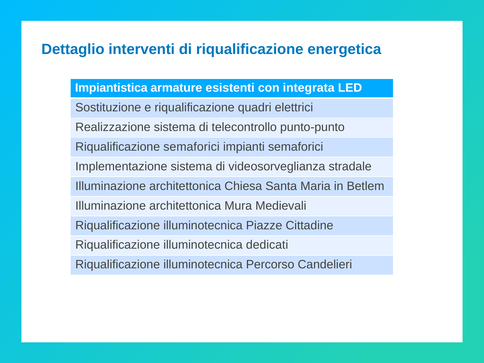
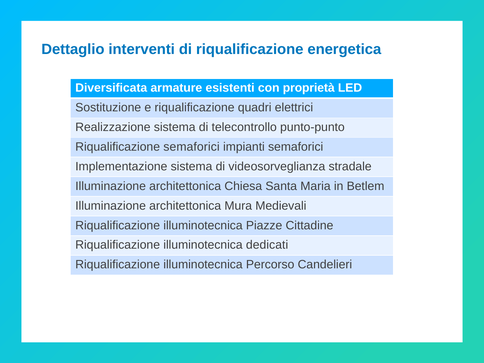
Impiantistica: Impiantistica -> Diversificata
integrata: integrata -> proprietà
